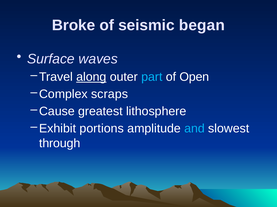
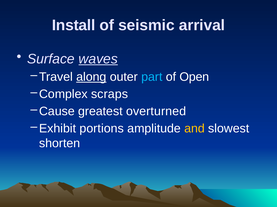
Broke: Broke -> Install
began: began -> arrival
waves underline: none -> present
lithosphere: lithosphere -> overturned
and colour: light blue -> yellow
through: through -> shorten
